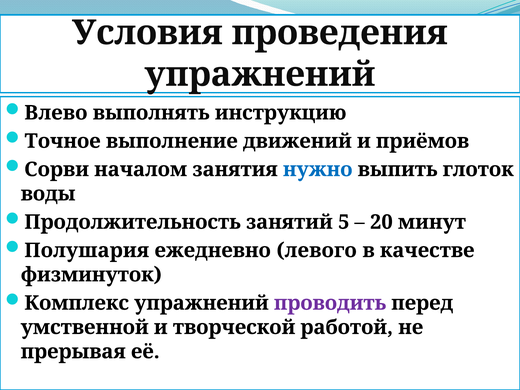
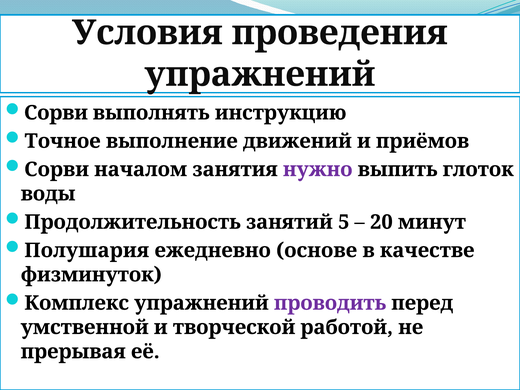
Влево at (56, 113): Влево -> Сорви
нужно colour: blue -> purple
левого: левого -> основе
